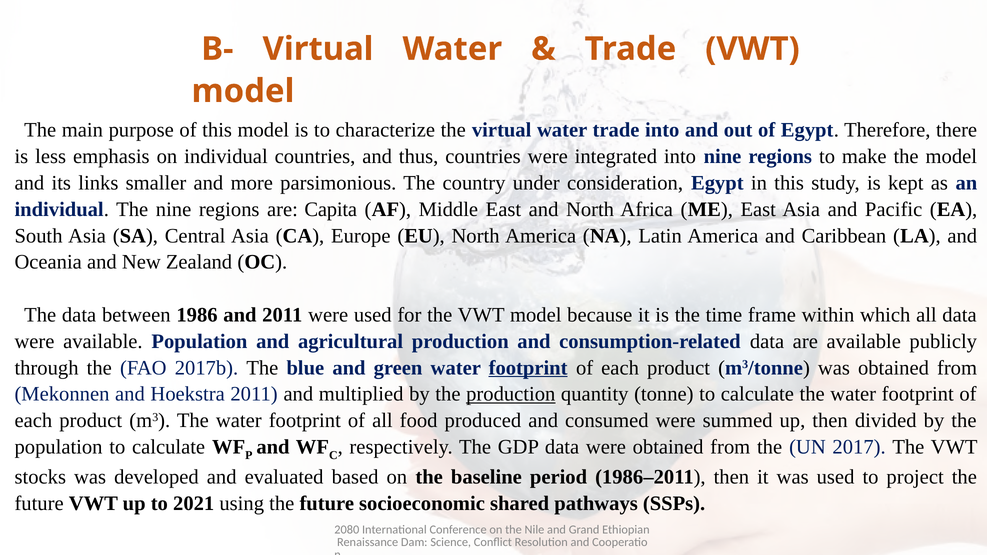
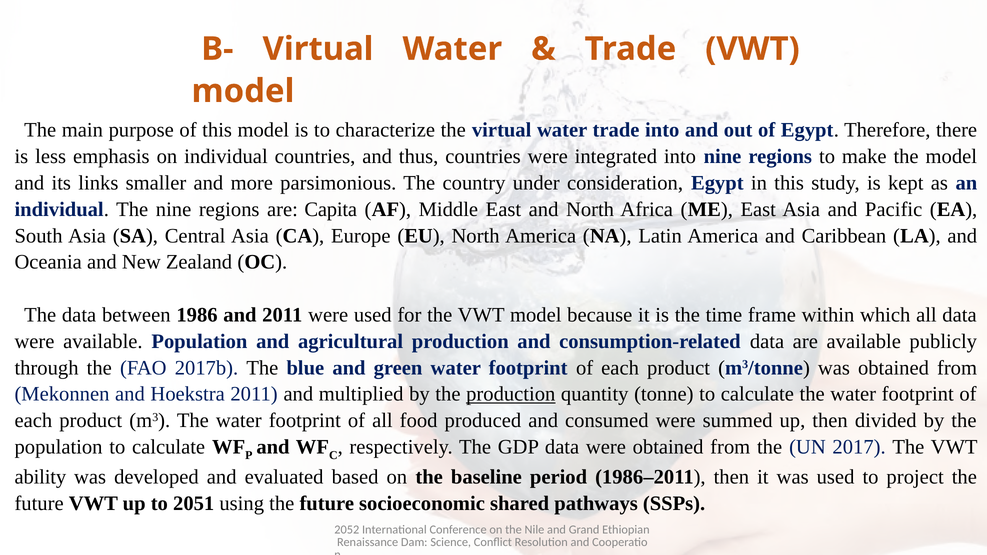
footprint at (528, 368) underline: present -> none
stocks: stocks -> ability
2021: 2021 -> 2051
2080: 2080 -> 2052
